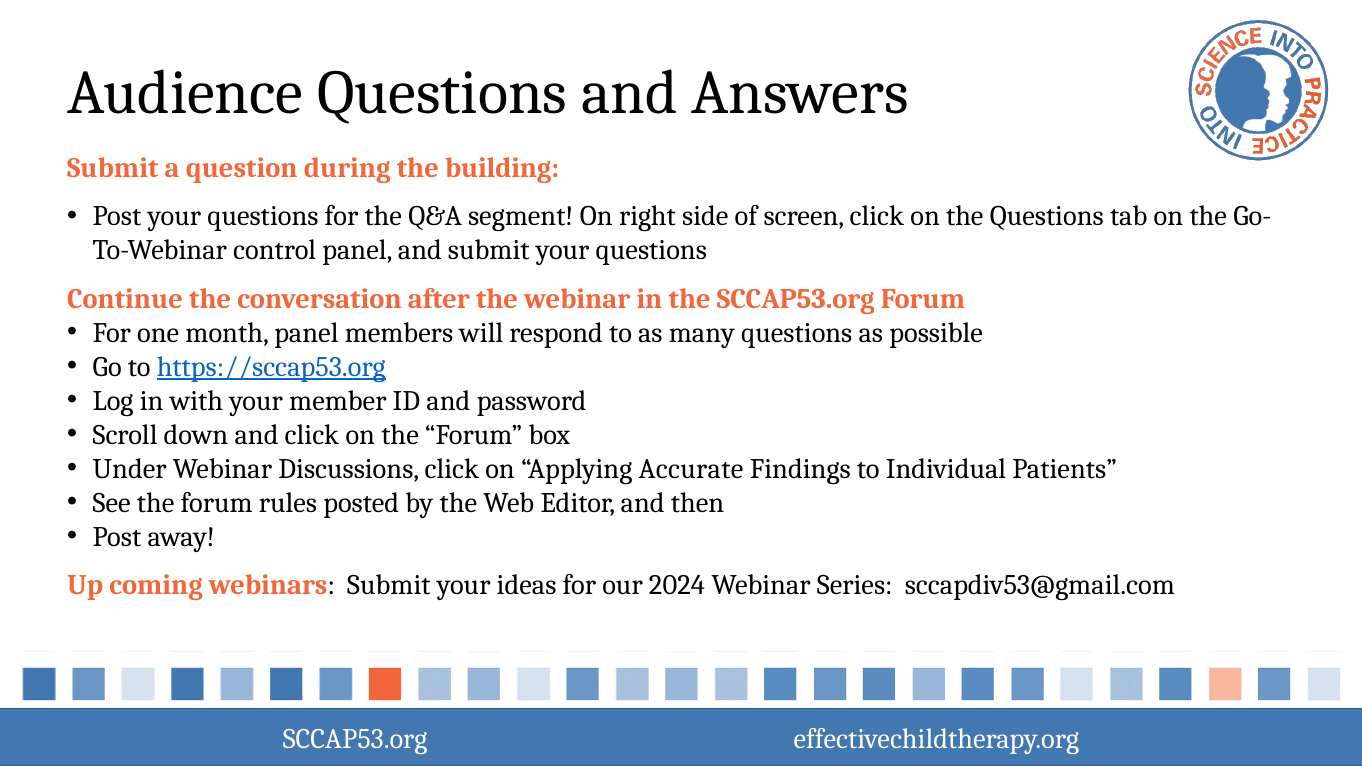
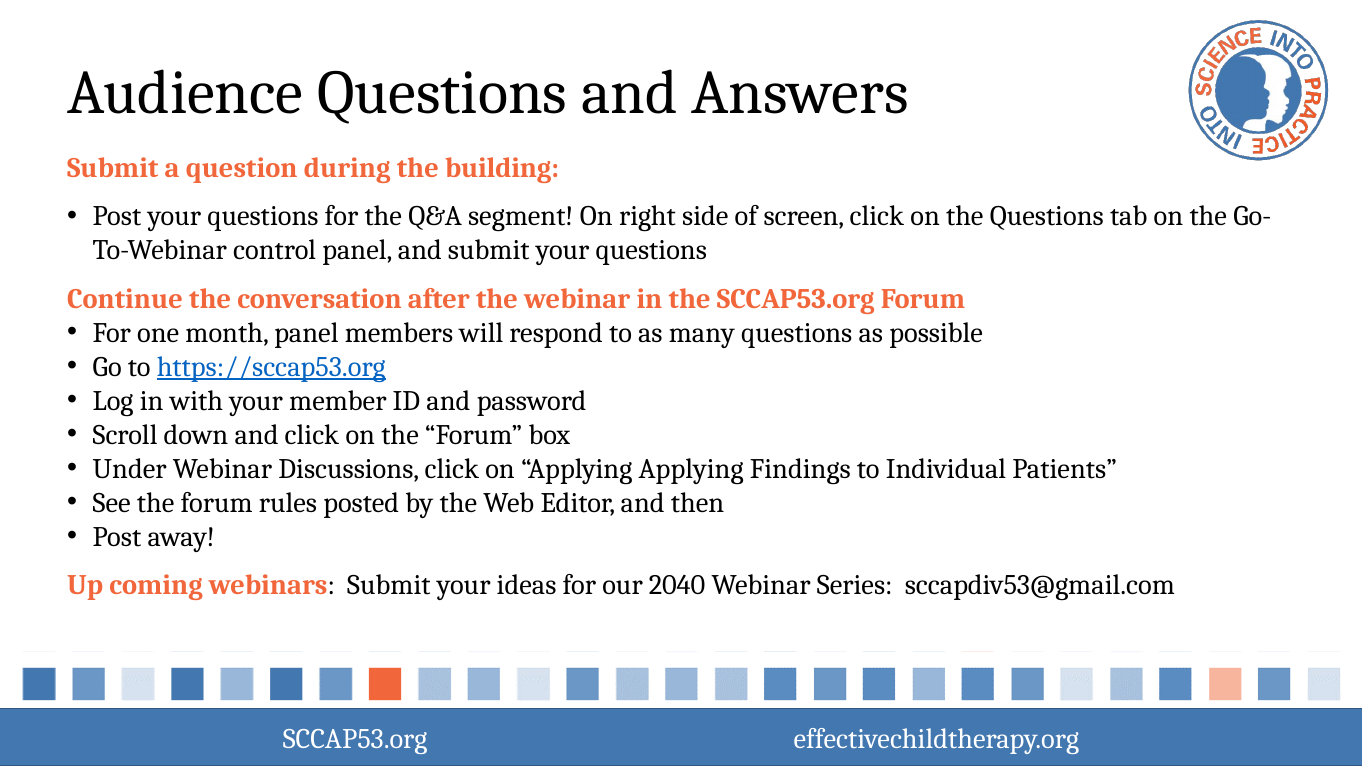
Applying Accurate: Accurate -> Applying
2024: 2024 -> 2040
